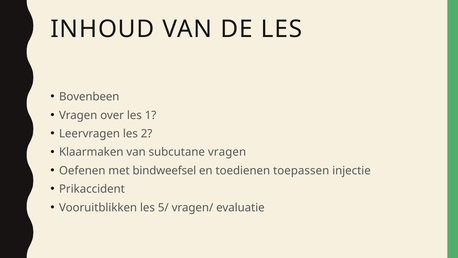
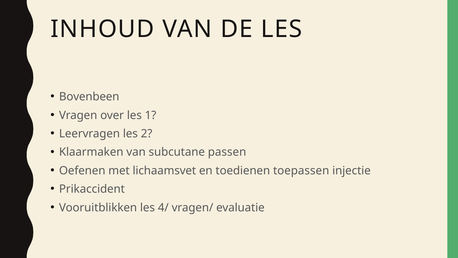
subcutane vragen: vragen -> passen
bindweefsel: bindweefsel -> lichaamsvet
5/: 5/ -> 4/
